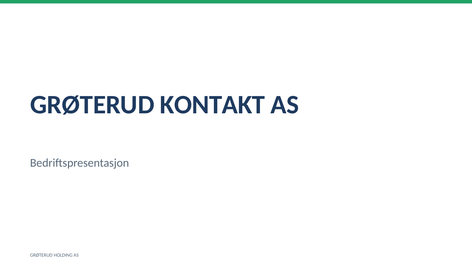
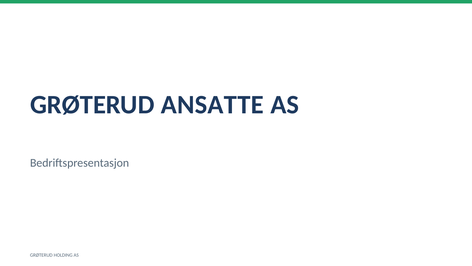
KONTAKT: KONTAKT -> ANSATTE
